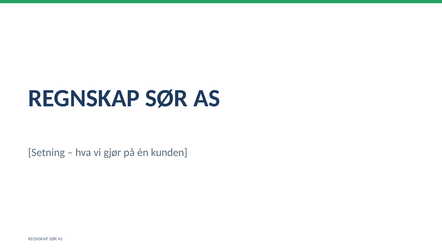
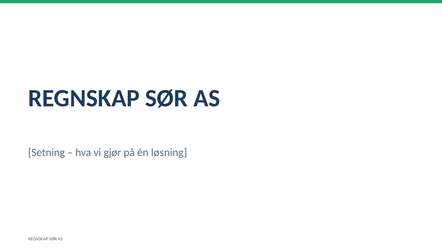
kunden: kunden -> løsning
